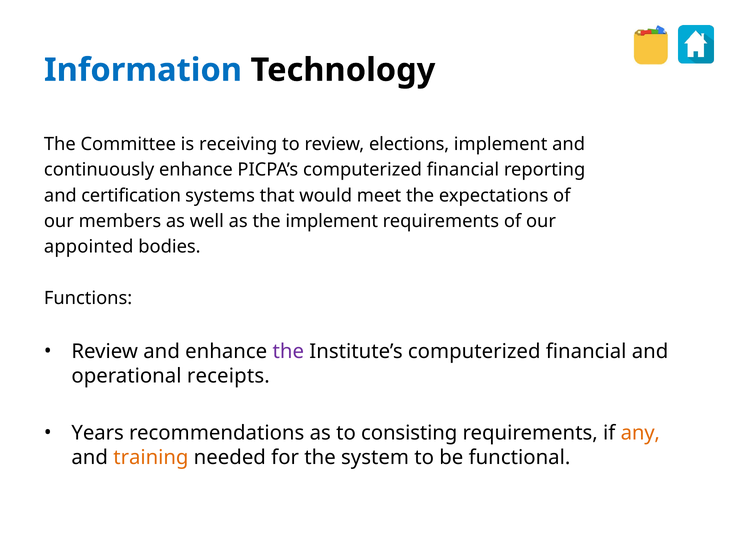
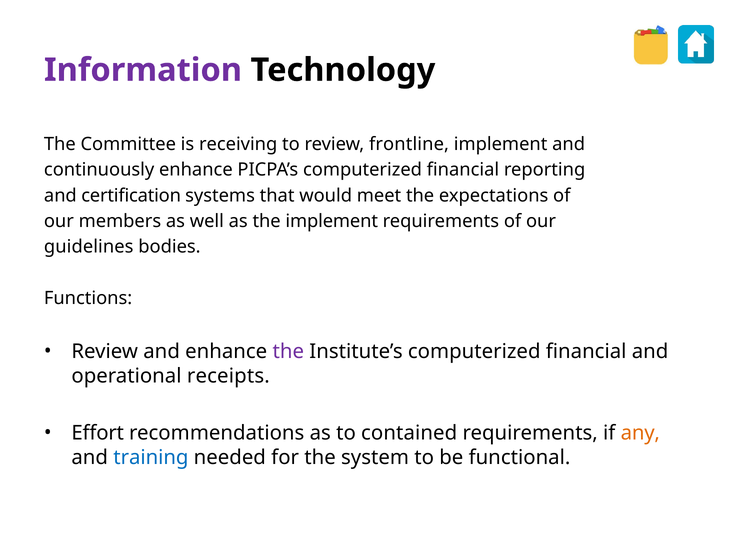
Information colour: blue -> purple
elections: elections -> frontline
appointed: appointed -> guidelines
Years: Years -> Effort
consisting: consisting -> contained
training colour: orange -> blue
